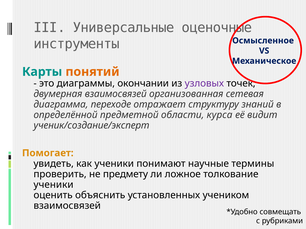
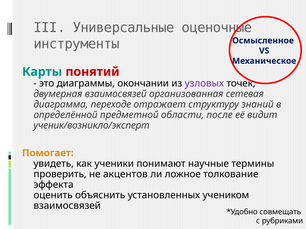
понятий colour: orange -> red
курса: курса -> после
ученик/создание/эксперт: ученик/создание/эксперт -> ученик/возникло/эксперт
предмету: предмету -> акцентов
ученики at (53, 185): ученики -> эффекта
